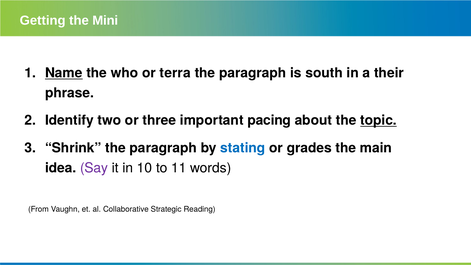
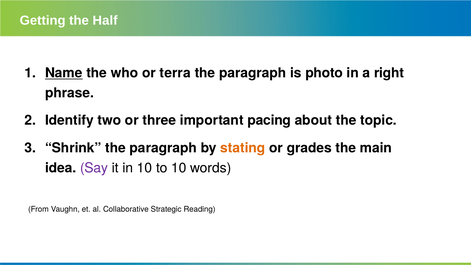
Mini: Mini -> Half
south: south -> photo
their: their -> right
topic underline: present -> none
stating colour: blue -> orange
to 11: 11 -> 10
